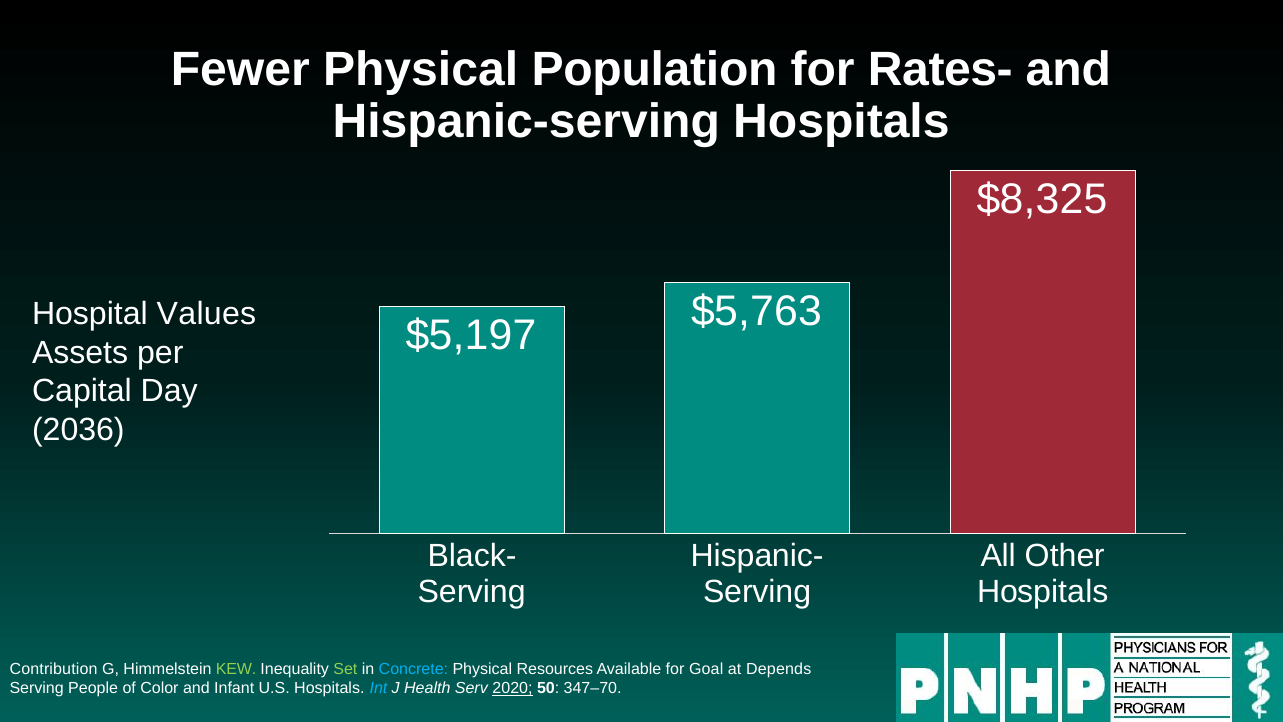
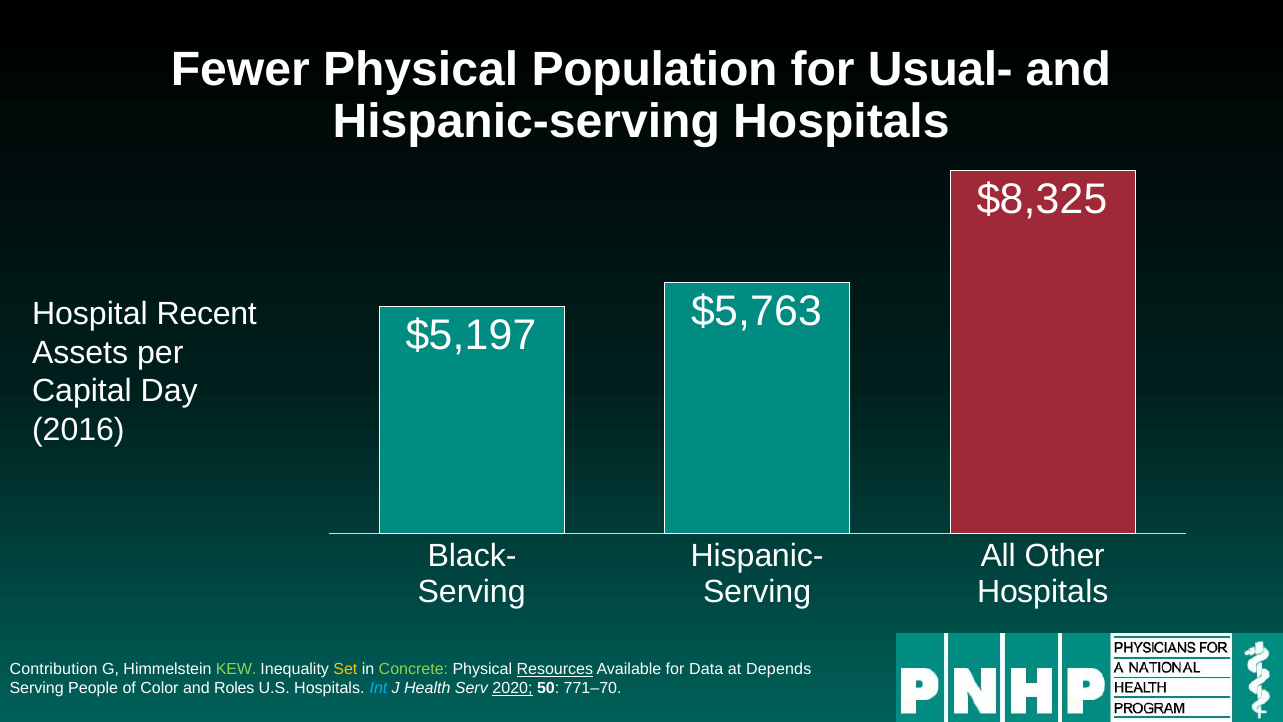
Rates-: Rates- -> Usual-
Values: Values -> Recent
2036: 2036 -> 2016
Set colour: light green -> yellow
Concrete colour: light blue -> light green
Resources underline: none -> present
Goal: Goal -> Data
Infant: Infant -> Roles
347–70: 347–70 -> 771–70
